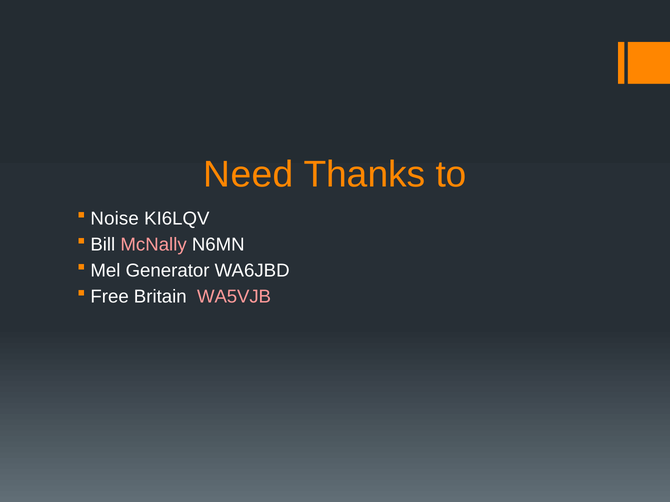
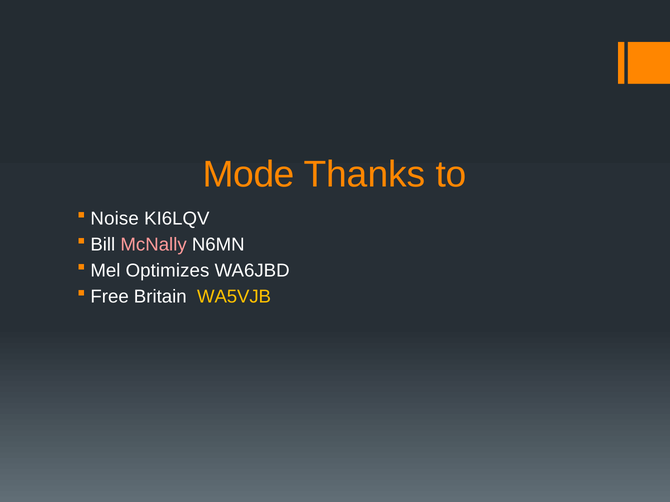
Need: Need -> Mode
Generator: Generator -> Optimizes
WA5VJB colour: pink -> yellow
